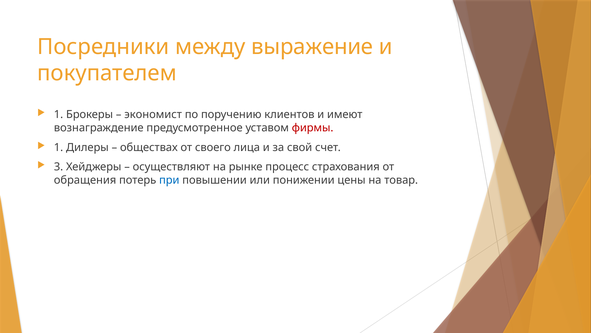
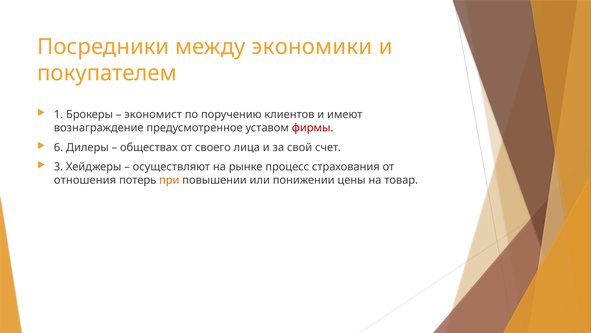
выражение: выражение -> экономики
1 at (59, 147): 1 -> 6
обращения: обращения -> отношения
при colour: blue -> orange
